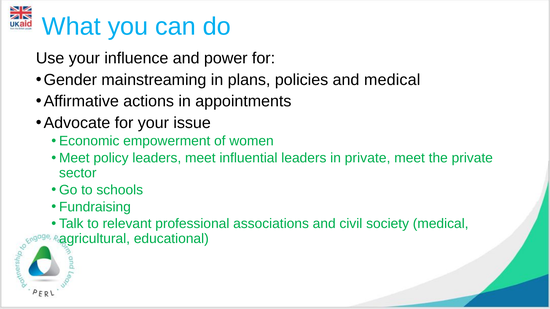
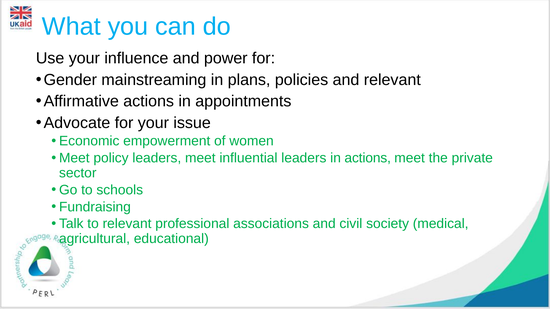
and medical: medical -> relevant
in private: private -> actions
